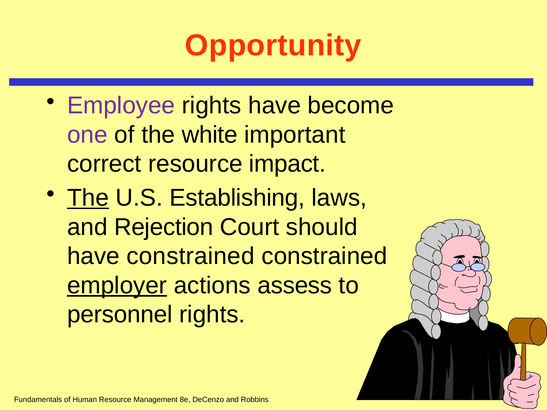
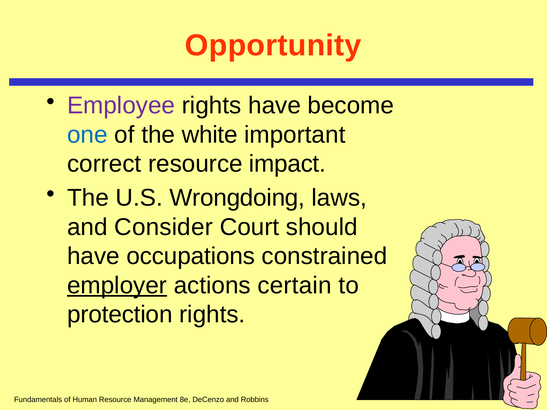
one colour: purple -> blue
The at (88, 198) underline: present -> none
Establishing: Establishing -> Wrongdoing
Rejection: Rejection -> Consider
have constrained: constrained -> occupations
assess: assess -> certain
personnel: personnel -> protection
